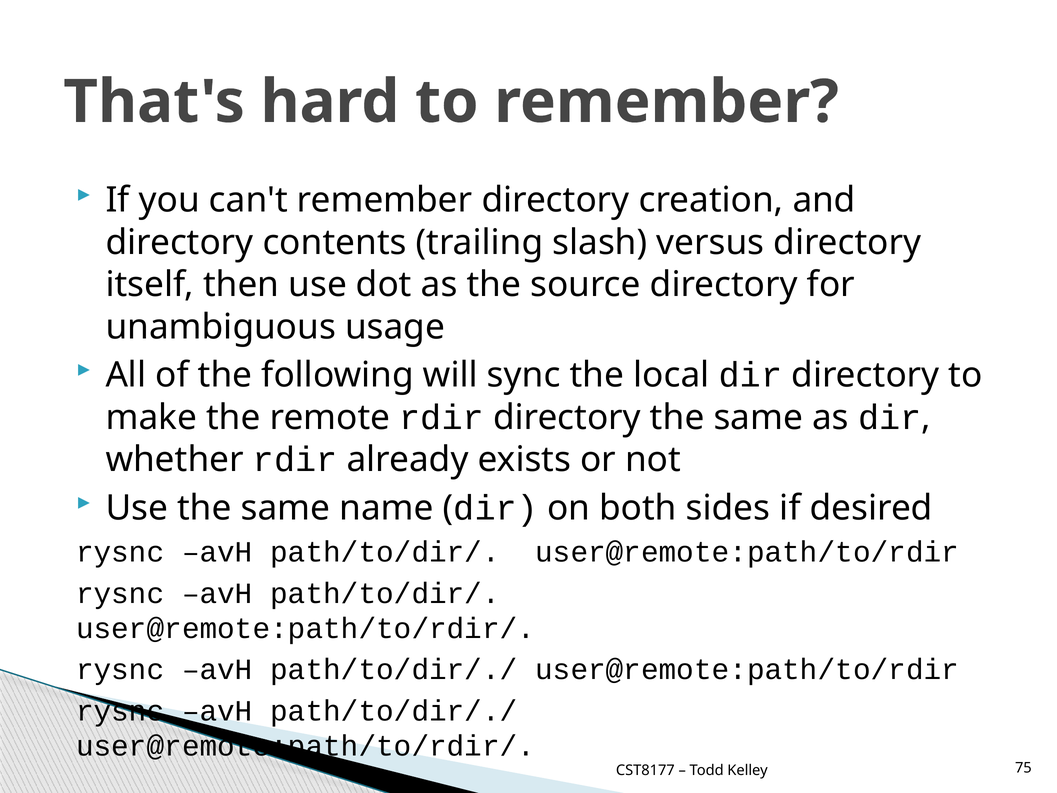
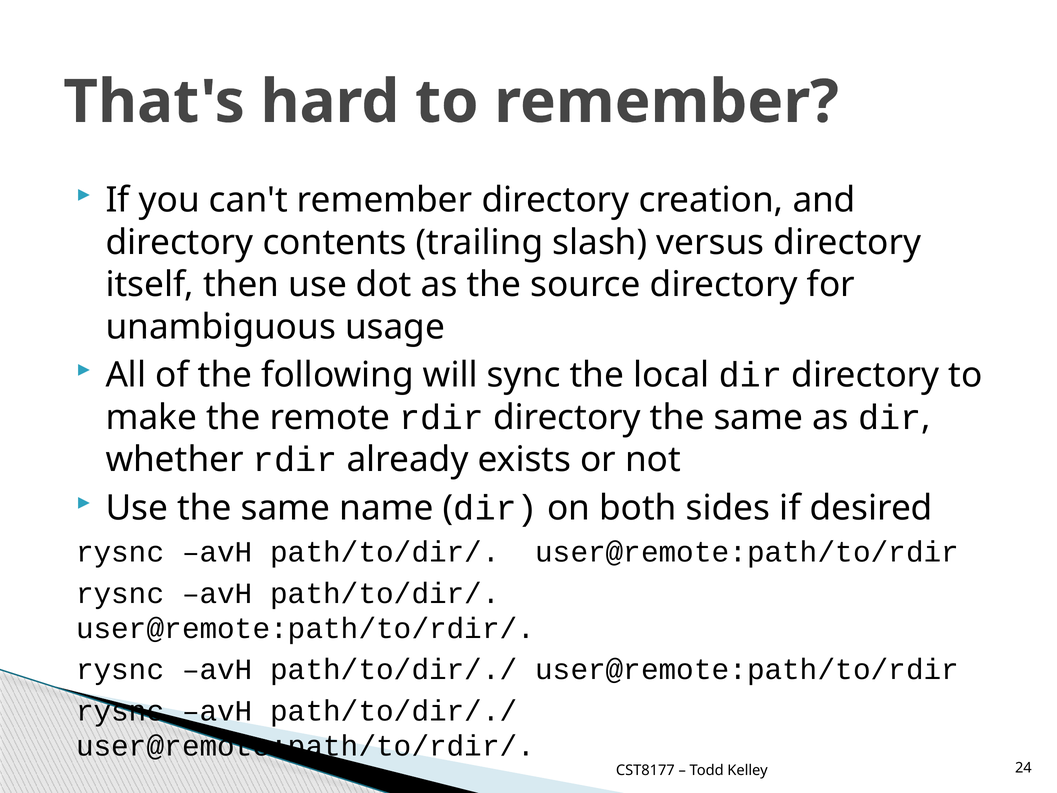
75: 75 -> 24
